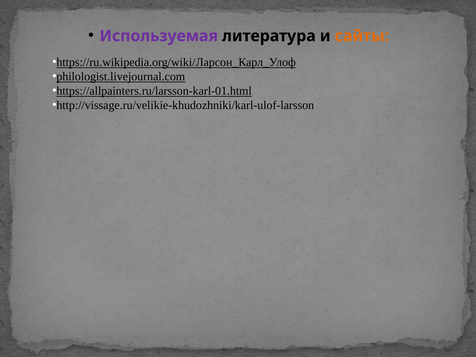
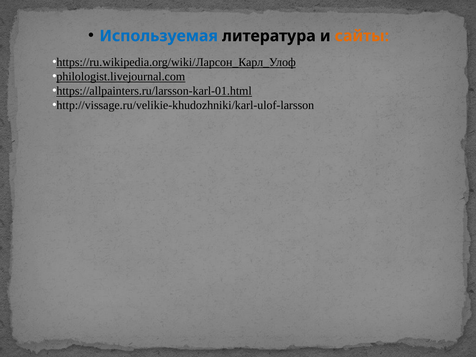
Используемая colour: purple -> blue
